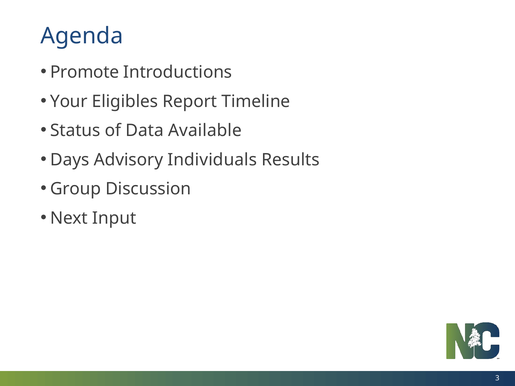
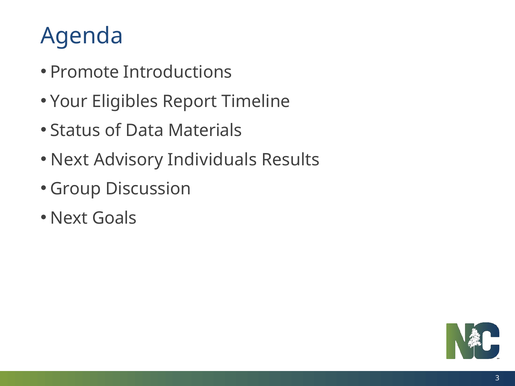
Available: Available -> Materials
Days at (70, 160): Days -> Next
Input: Input -> Goals
